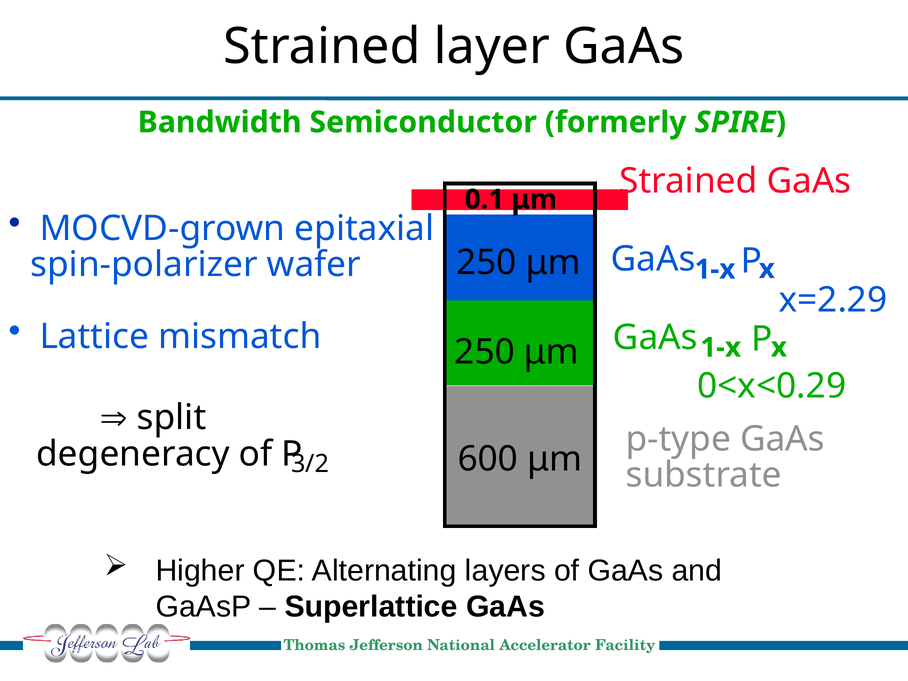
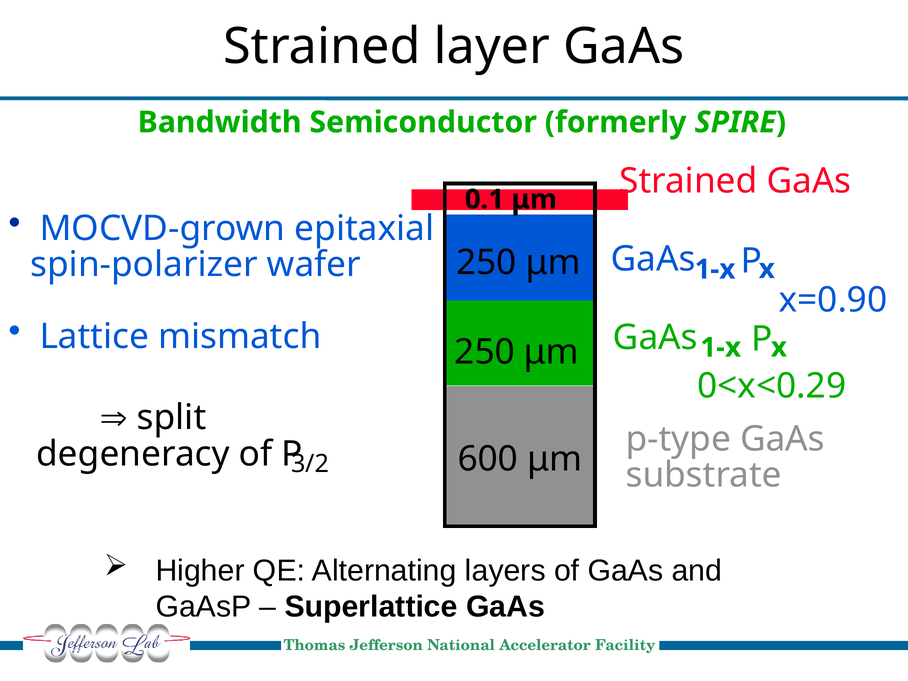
x=2.29: x=2.29 -> x=0.90
